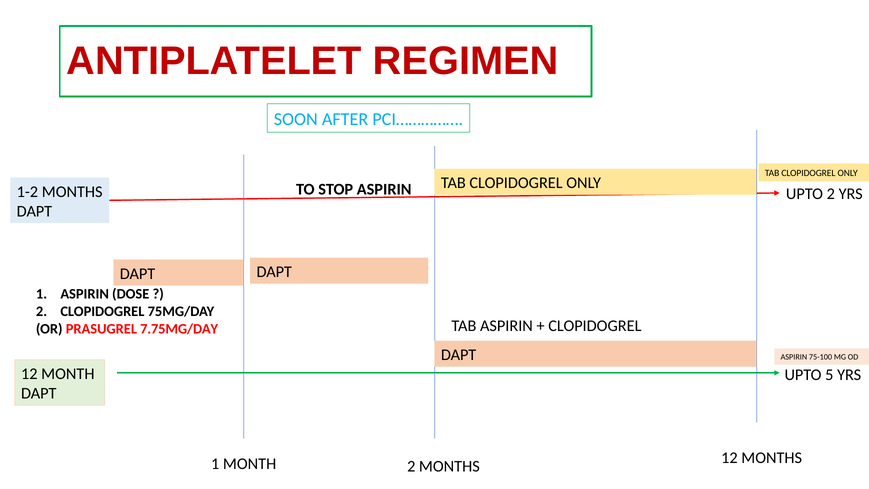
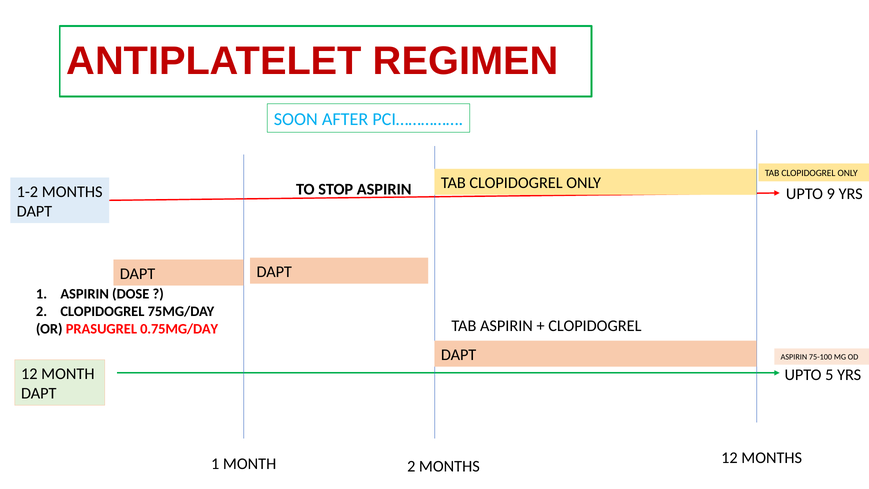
UPTO 2: 2 -> 9
7.75MG/DAY: 7.75MG/DAY -> 0.75MG/DAY
